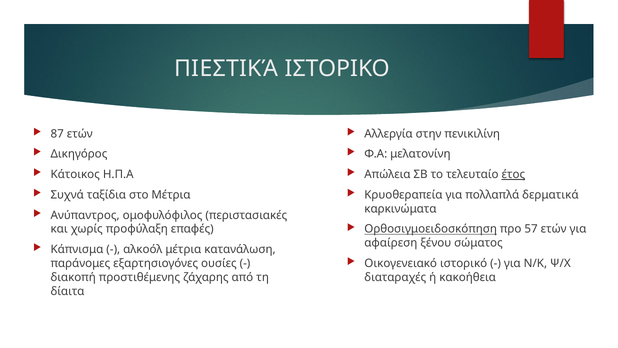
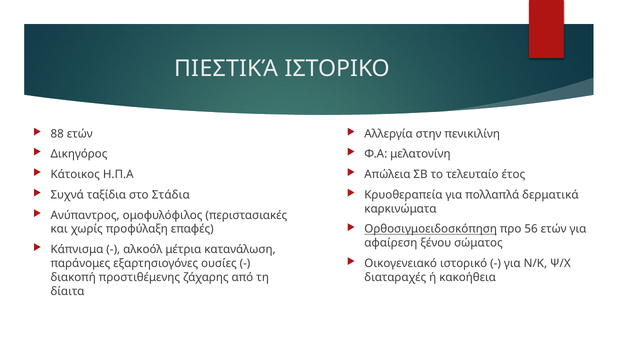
87: 87 -> 88
έτος underline: present -> none
στο Μέτρια: Μέτρια -> Στάδια
57: 57 -> 56
